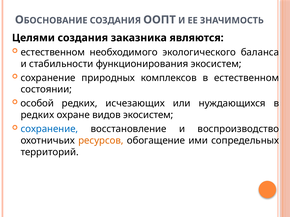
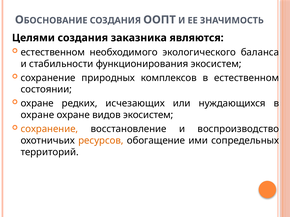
особой at (37, 104): особой -> охране
редких at (37, 115): редких -> охране
сохранение at (49, 129) colour: blue -> orange
